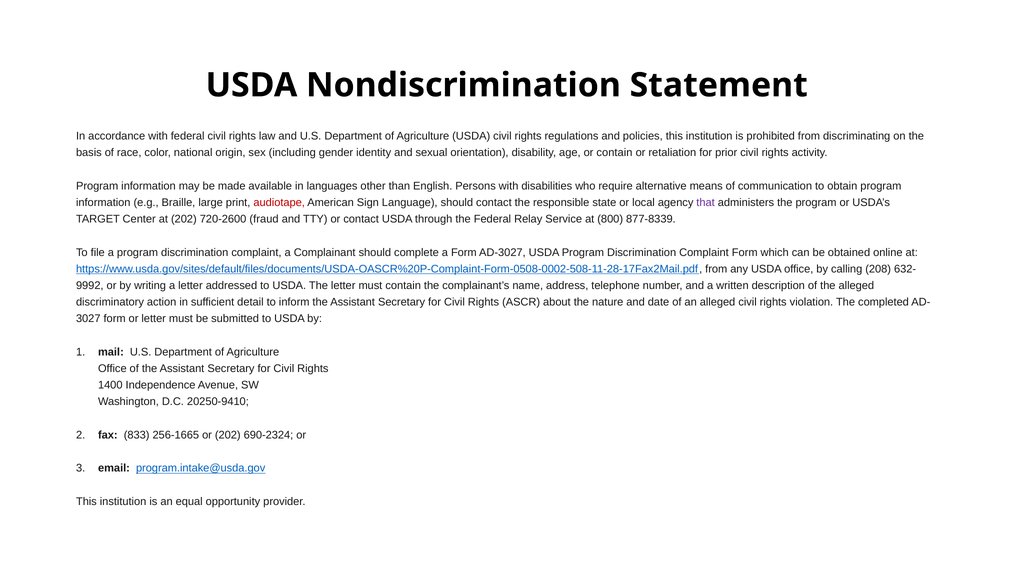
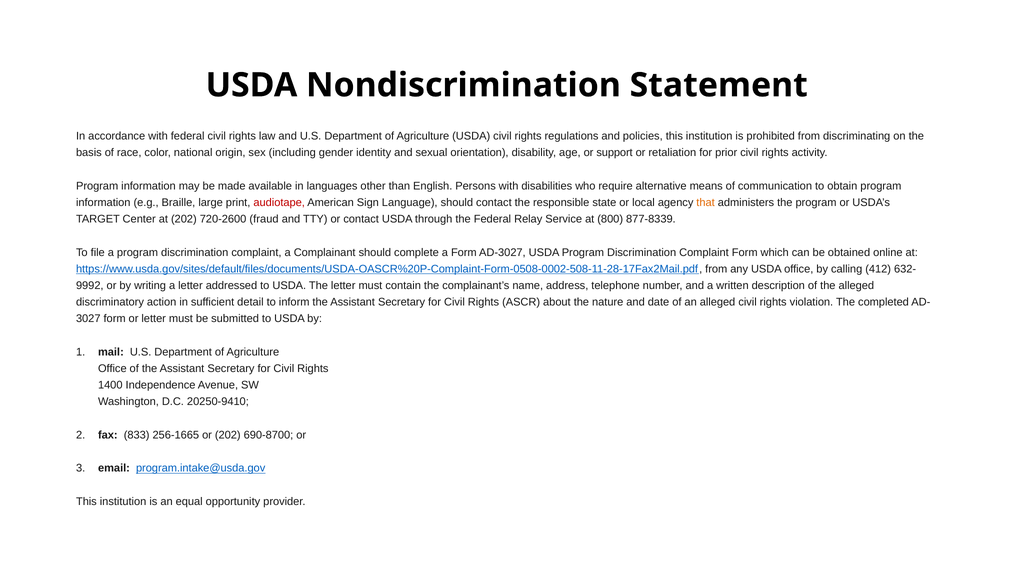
or contain: contain -> support
that colour: purple -> orange
208: 208 -> 412
690-2324: 690-2324 -> 690-8700
